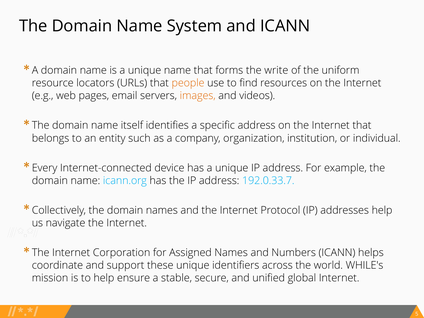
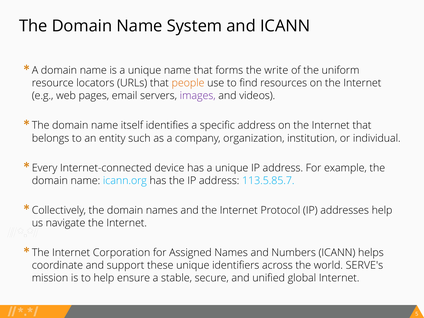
images colour: orange -> purple
192.0.33.7: 192.0.33.7 -> 113.5.85.7
WHILE's: WHILE's -> SERVE's
